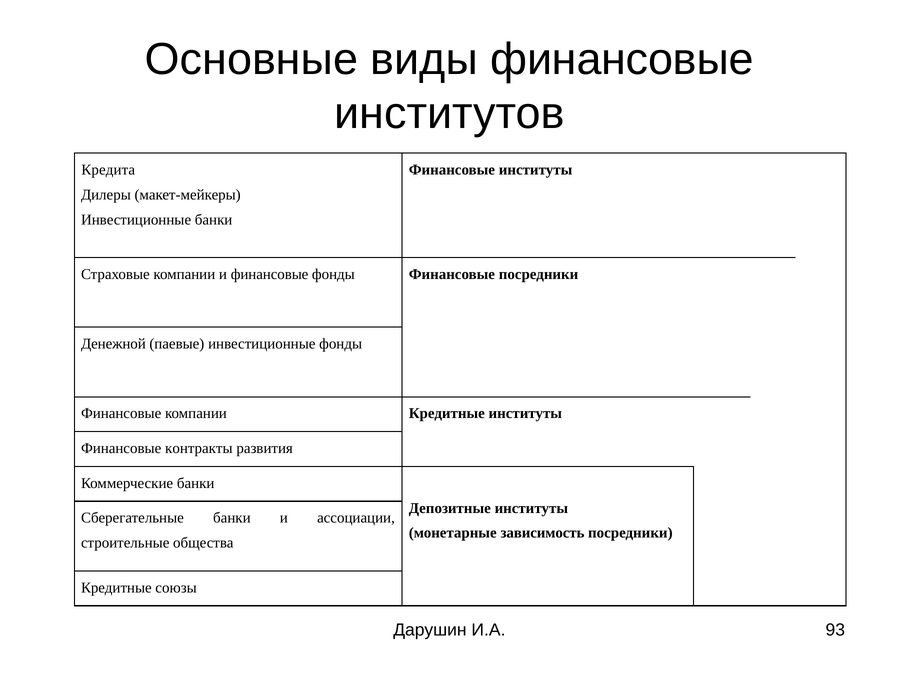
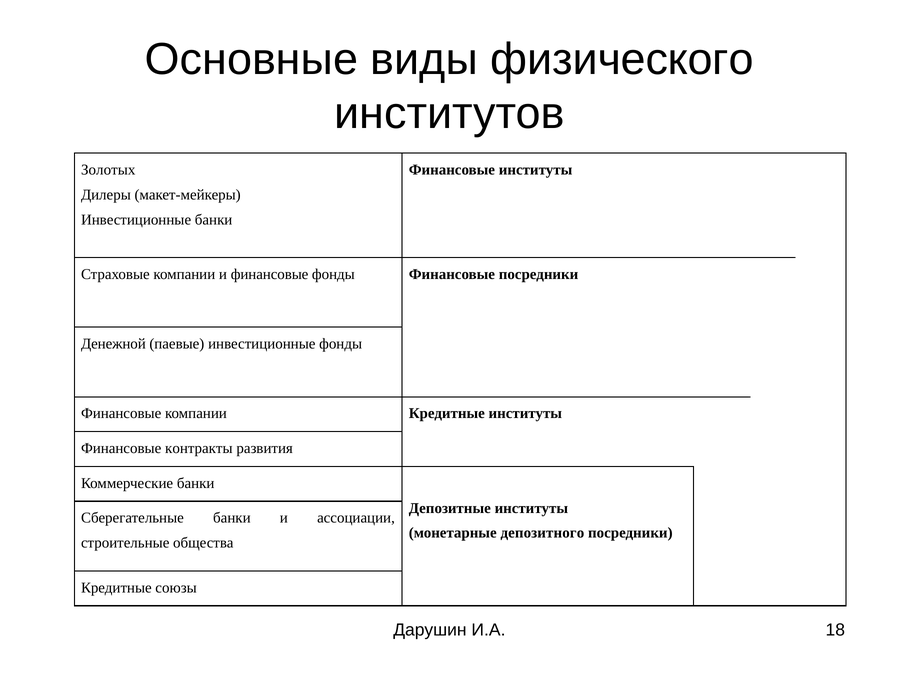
виды финансовые: финансовые -> физического
Кредита: Кредита -> Золотых
зависимость: зависимость -> депозитного
93: 93 -> 18
